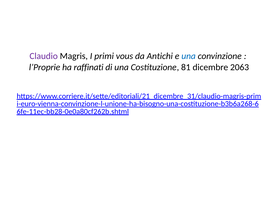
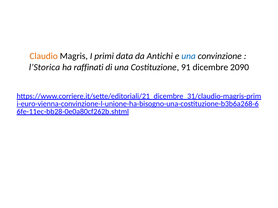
Claudio colour: purple -> orange
vous: vous -> data
l’Proprie: l’Proprie -> l’Storica
81: 81 -> 91
2063: 2063 -> 2090
